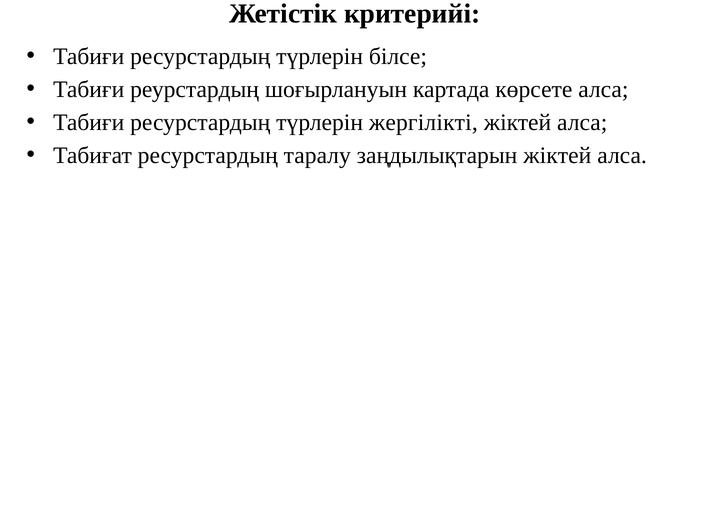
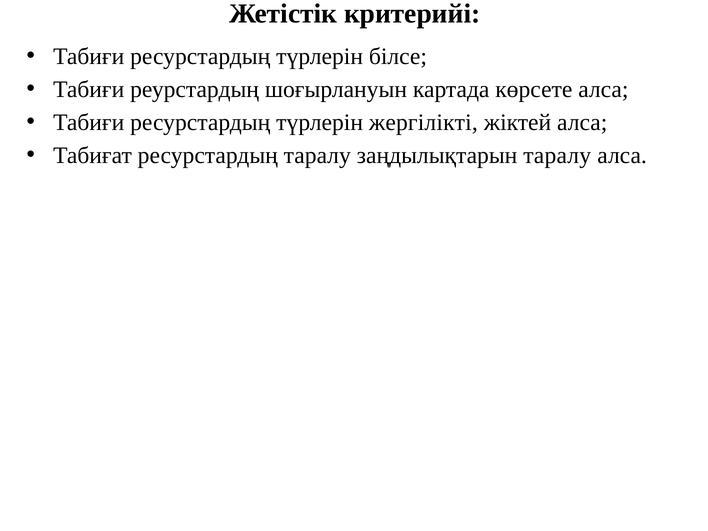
заңдылықтарын жіктей: жіктей -> таралу
